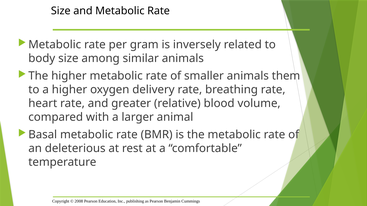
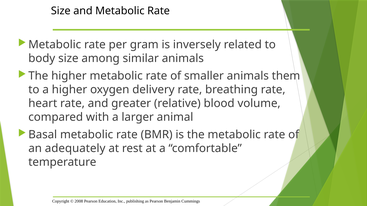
deleterious: deleterious -> adequately
